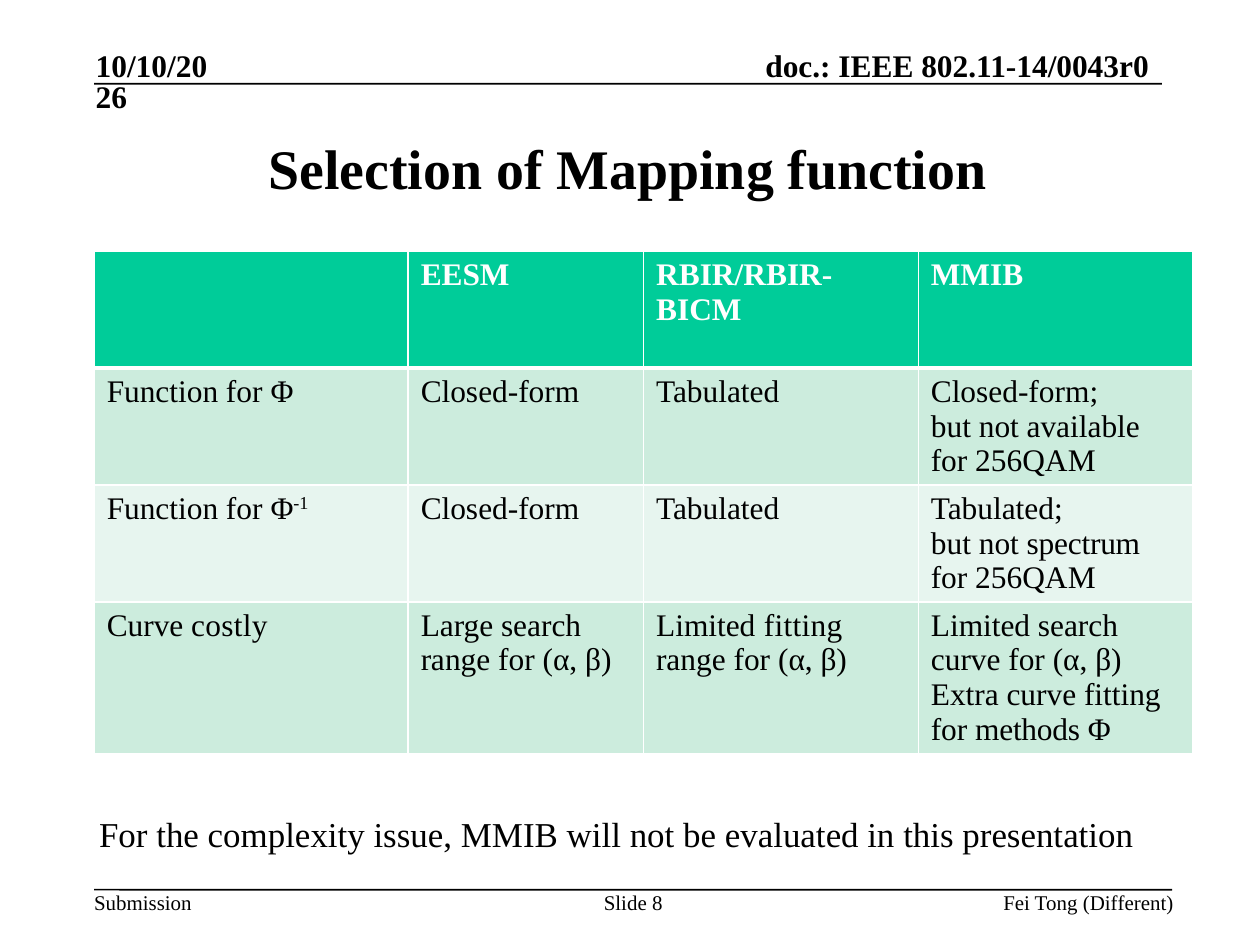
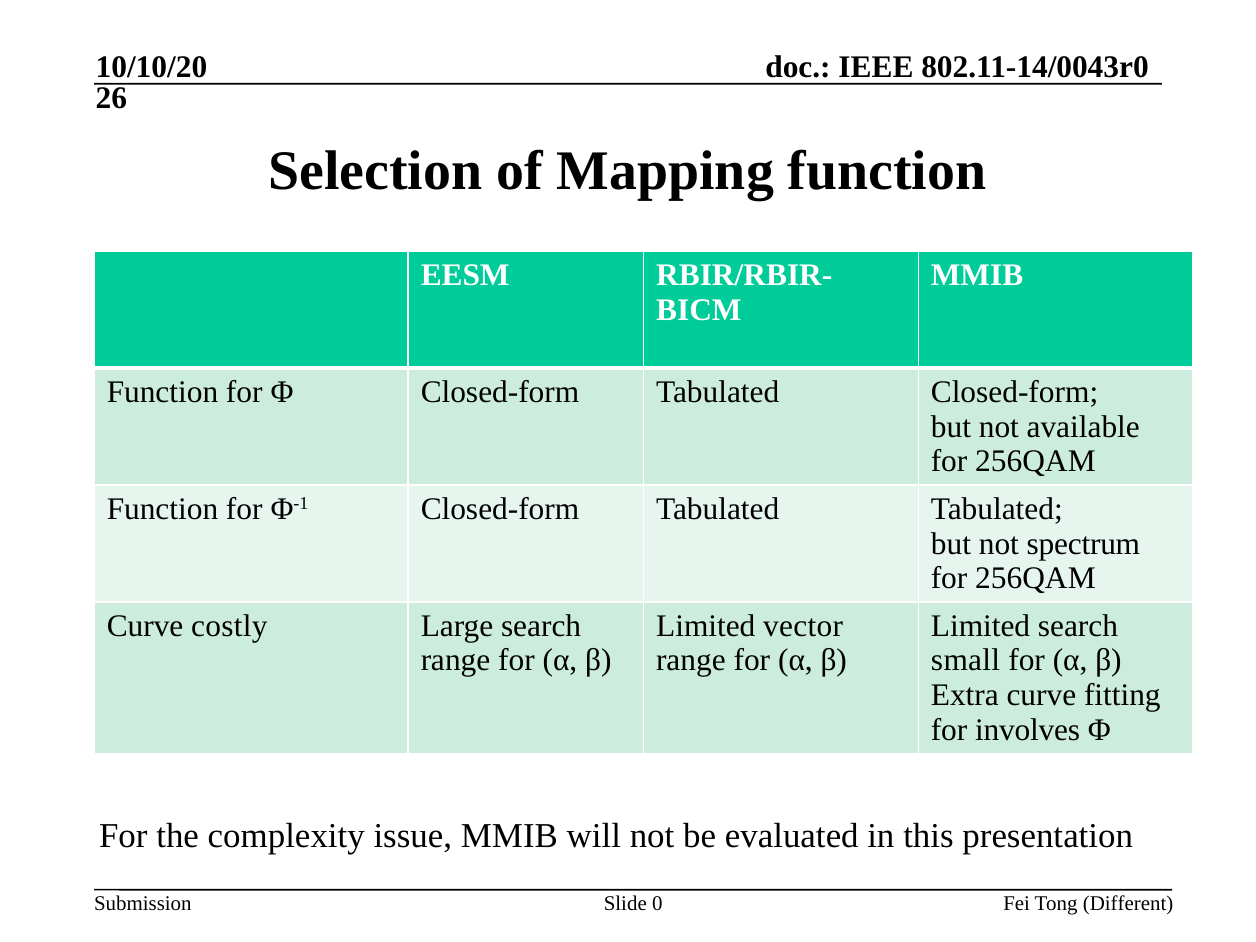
Limited fitting: fitting -> vector
curve at (966, 661): curve -> small
methods: methods -> involves
8: 8 -> 0
